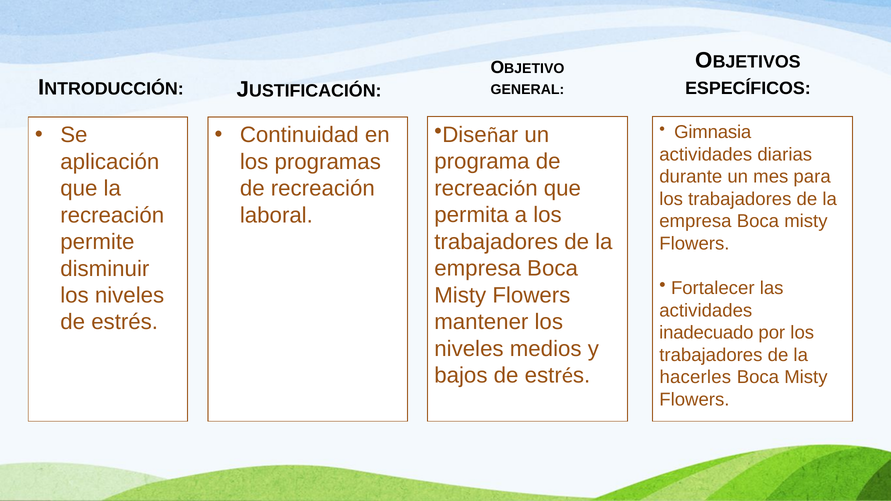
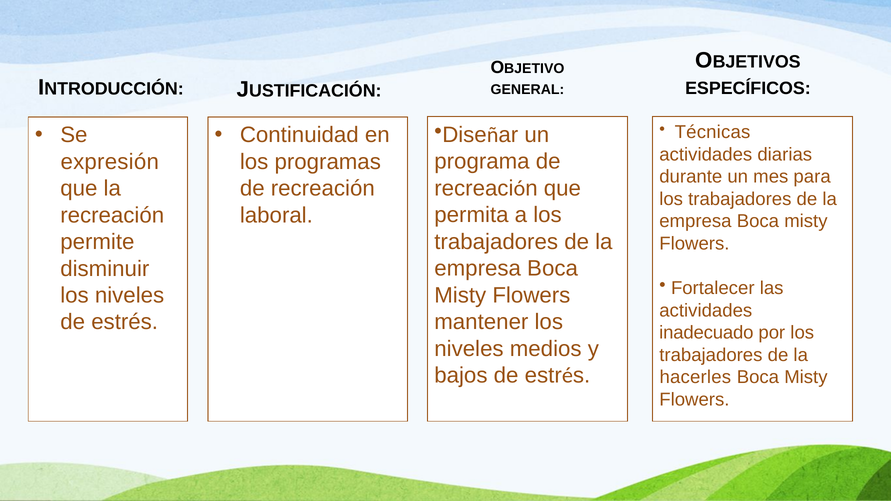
Gimnasia: Gimnasia -> Técnicas
aplicación: aplicación -> expresión
